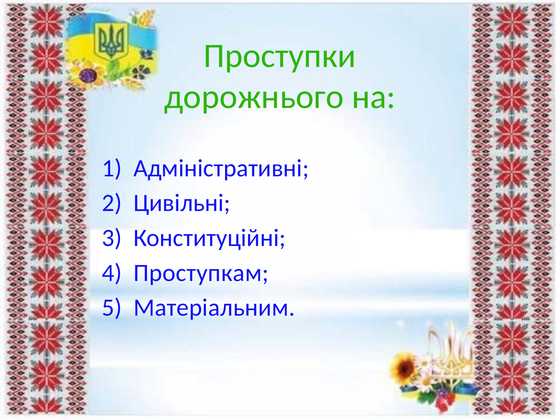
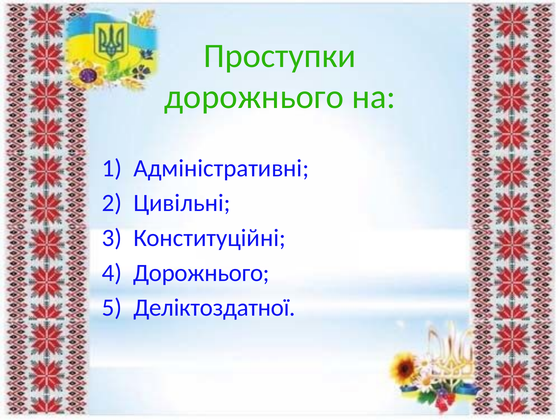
Проступкам at (201, 273): Проступкам -> Дорожнього
Матеріальним: Матеріальним -> Деліктоздатної
